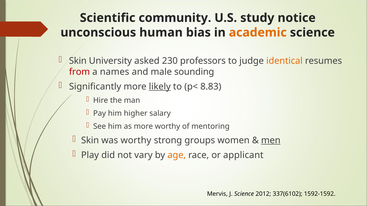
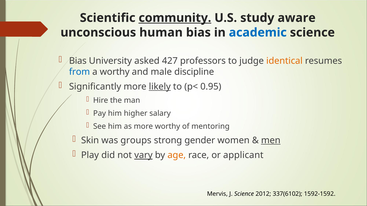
community underline: none -> present
notice: notice -> aware
academic colour: orange -> blue
Skin at (78, 61): Skin -> Bias
230: 230 -> 427
from colour: red -> blue
a names: names -> worthy
sounding: sounding -> discipline
8.83: 8.83 -> 0.95
was worthy: worthy -> groups
groups: groups -> gender
vary underline: none -> present
